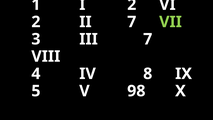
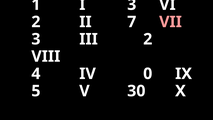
I 2: 2 -> 3
VII colour: light green -> pink
III 7: 7 -> 2
8: 8 -> 0
98: 98 -> 30
